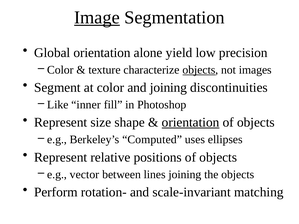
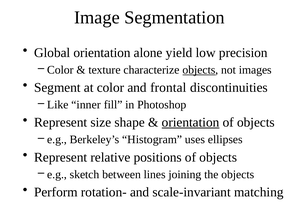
Image underline: present -> none
and joining: joining -> frontal
Computed: Computed -> Histogram
vector: vector -> sketch
